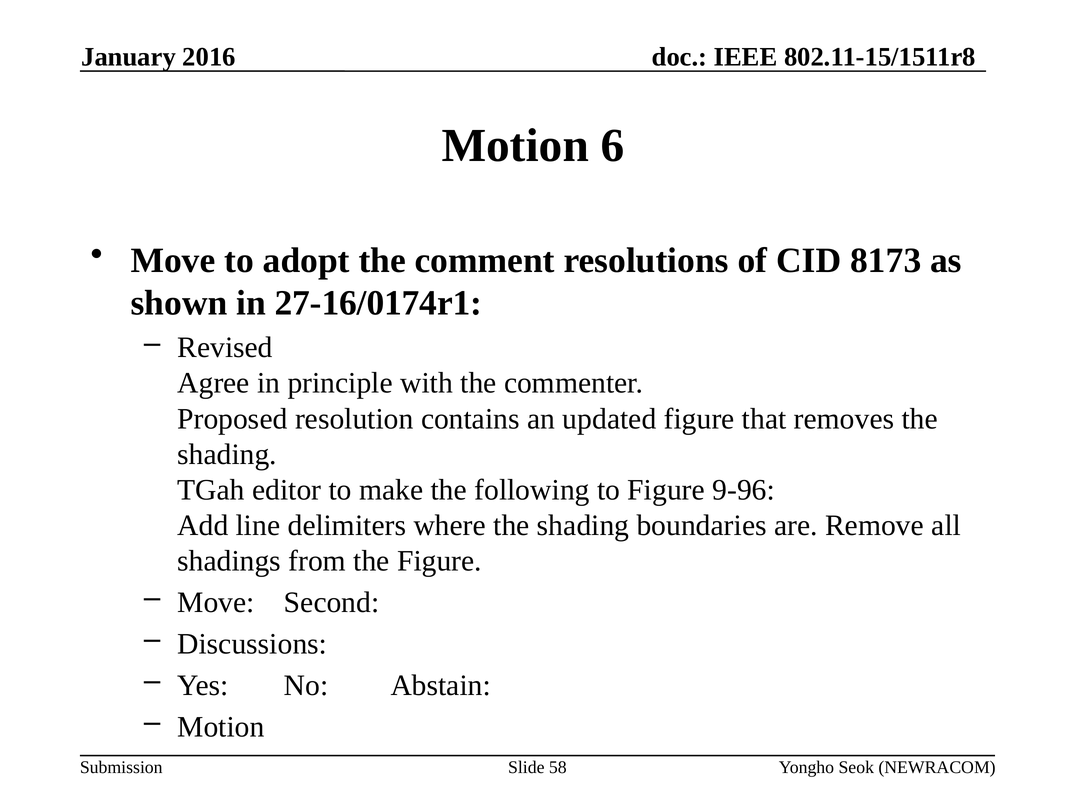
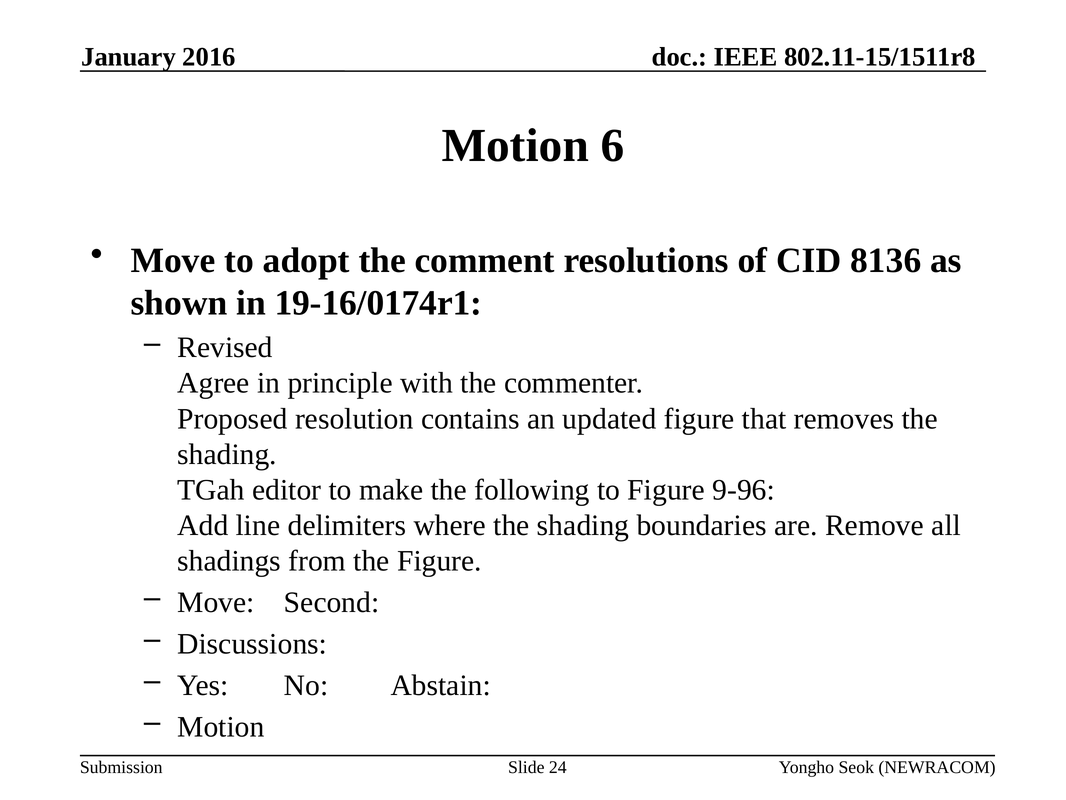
8173: 8173 -> 8136
27-16/0174r1: 27-16/0174r1 -> 19-16/0174r1
58: 58 -> 24
